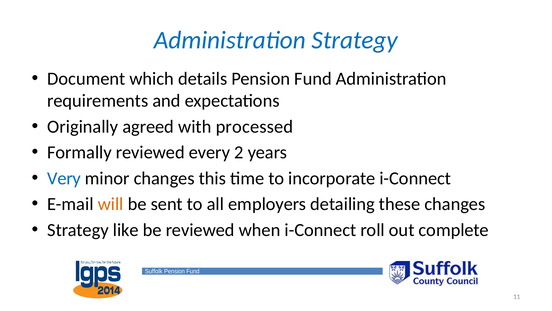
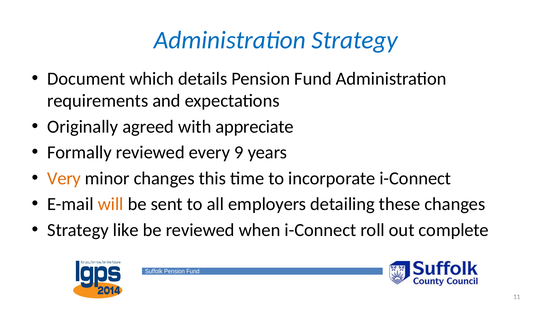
processed: processed -> appreciate
2: 2 -> 9
Very colour: blue -> orange
